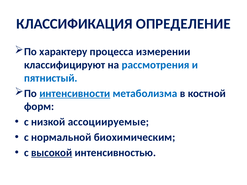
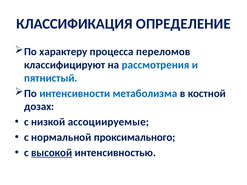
измерении: измерении -> переломов
интенсивности underline: present -> none
форм: форм -> дозах
биохимическим: биохимическим -> проксимального
